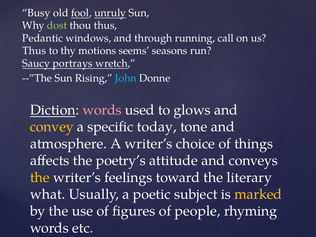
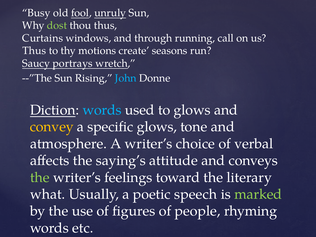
Pedantic: Pedantic -> Curtains
seems: seems -> create
words at (102, 110) colour: pink -> light blue
specific today: today -> glows
things: things -> verbal
poetry’s: poetry’s -> saying’s
the at (40, 177) colour: yellow -> light green
subject: subject -> speech
marked colour: yellow -> light green
